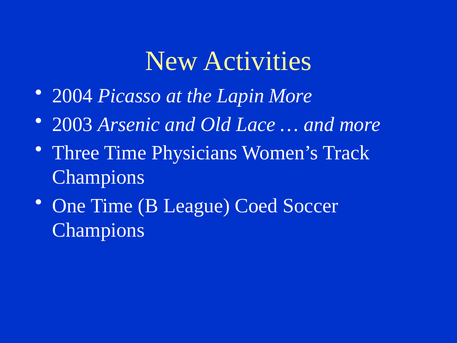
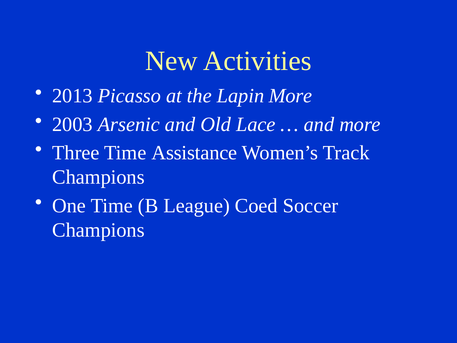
2004: 2004 -> 2013
Physicians: Physicians -> Assistance
